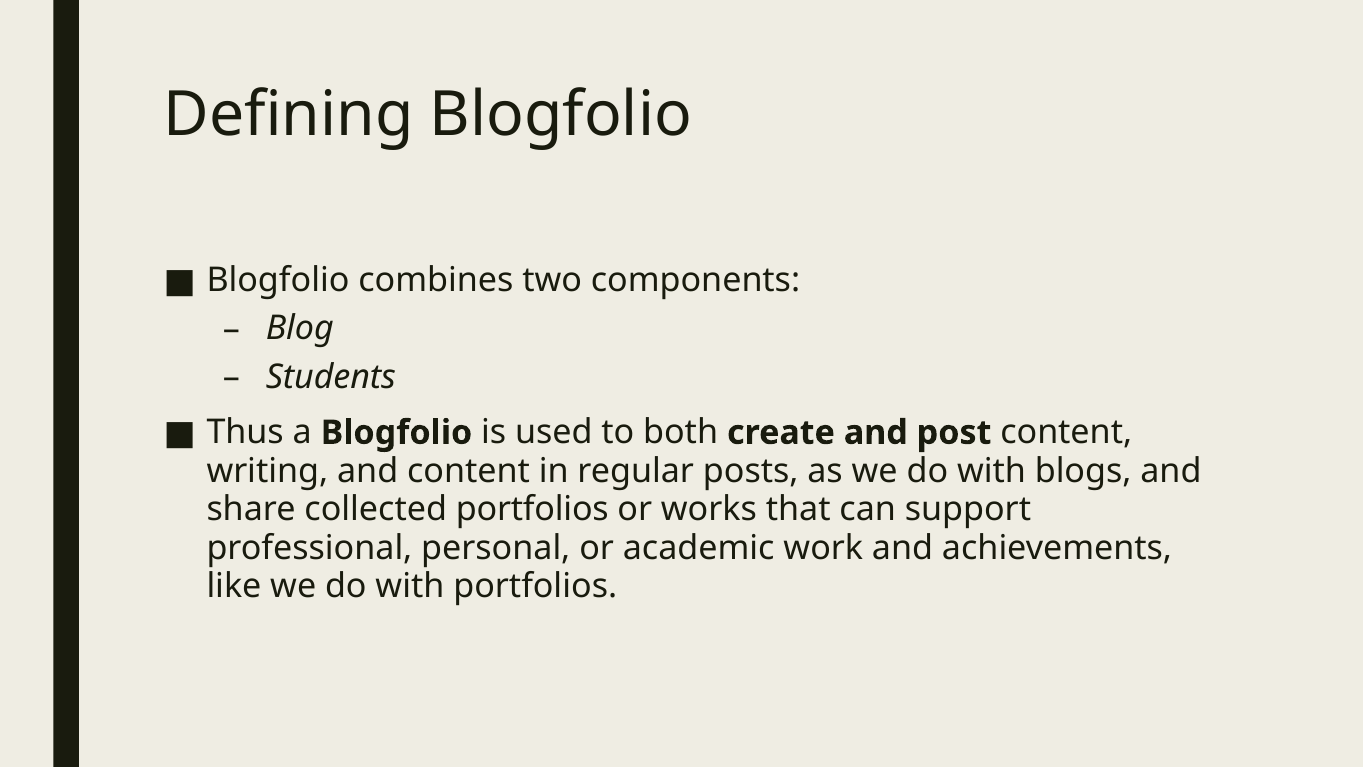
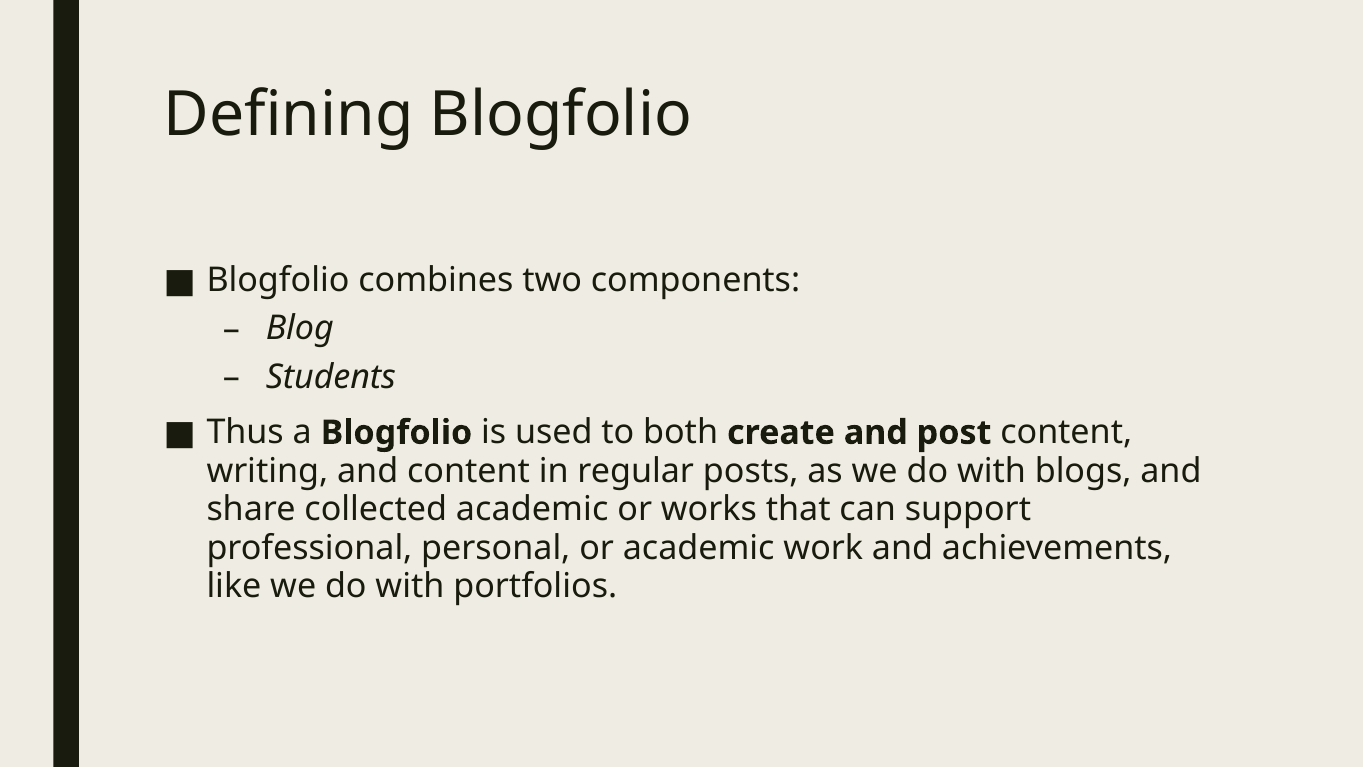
collected portfolios: portfolios -> academic
